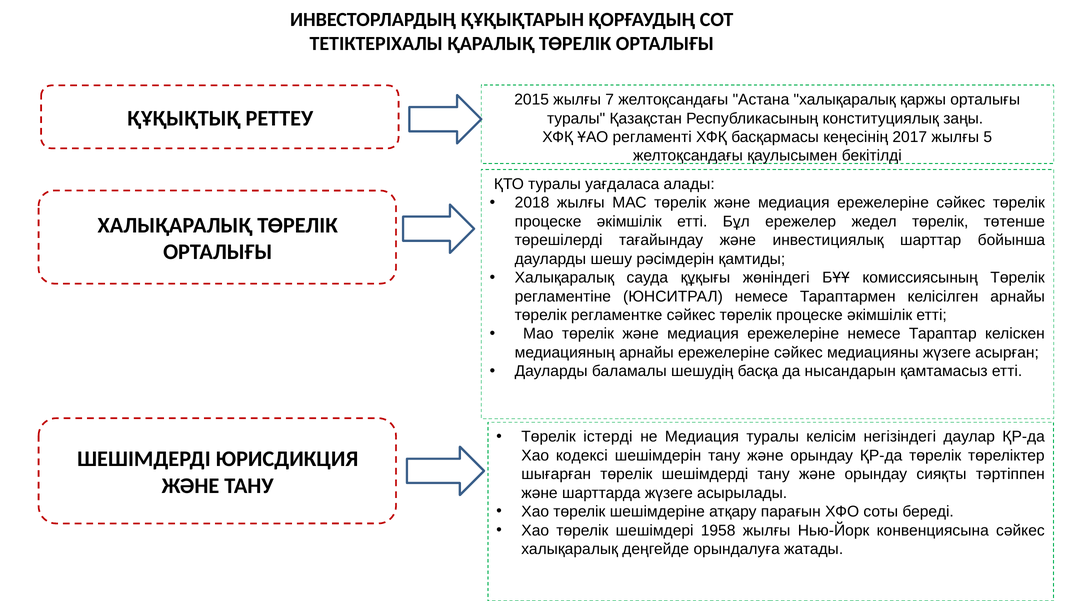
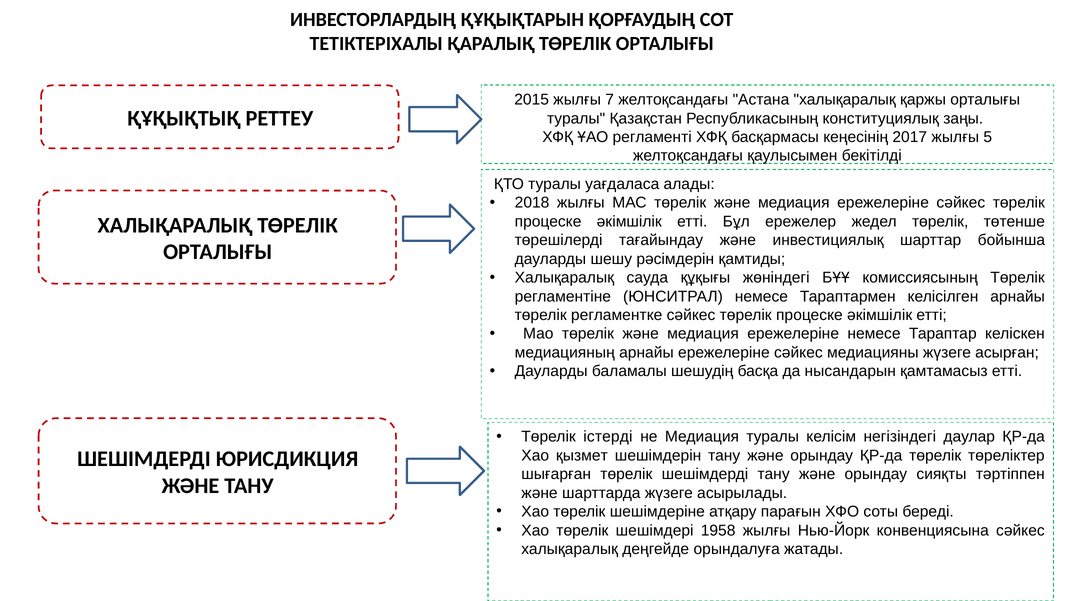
кодексі: кодексі -> қызмет
